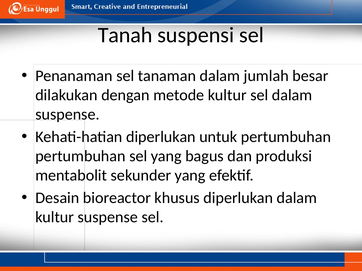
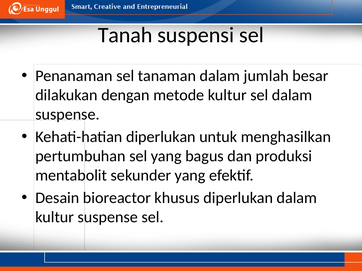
untuk pertumbuhan: pertumbuhan -> menghasilkan
